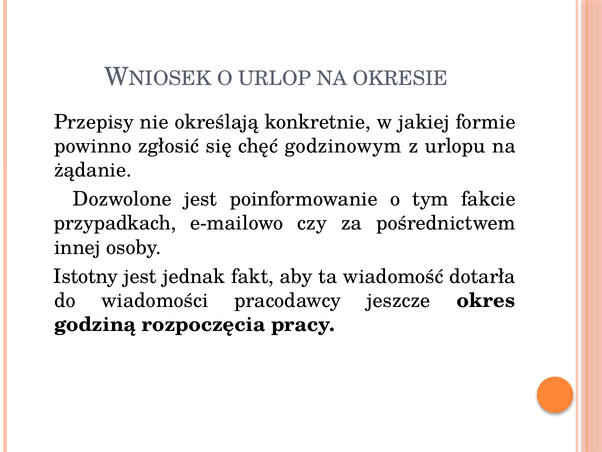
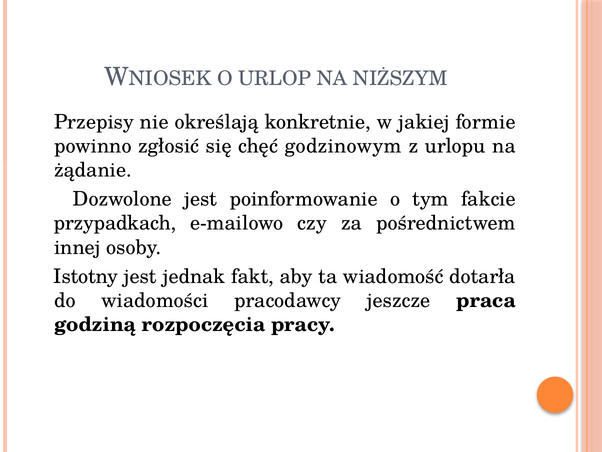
OKRESIE: OKRESIE -> NIŻSZYM
okres: okres -> praca
